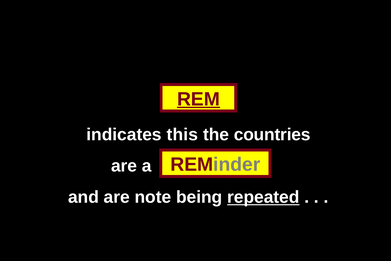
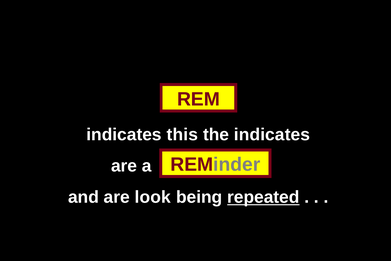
REM underline: present -> none
the countries: countries -> indicates
note: note -> look
